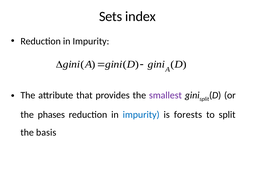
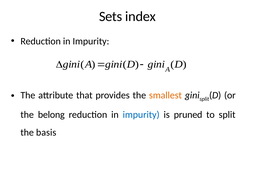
smallest colour: purple -> orange
phases: phases -> belong
forests: forests -> pruned
